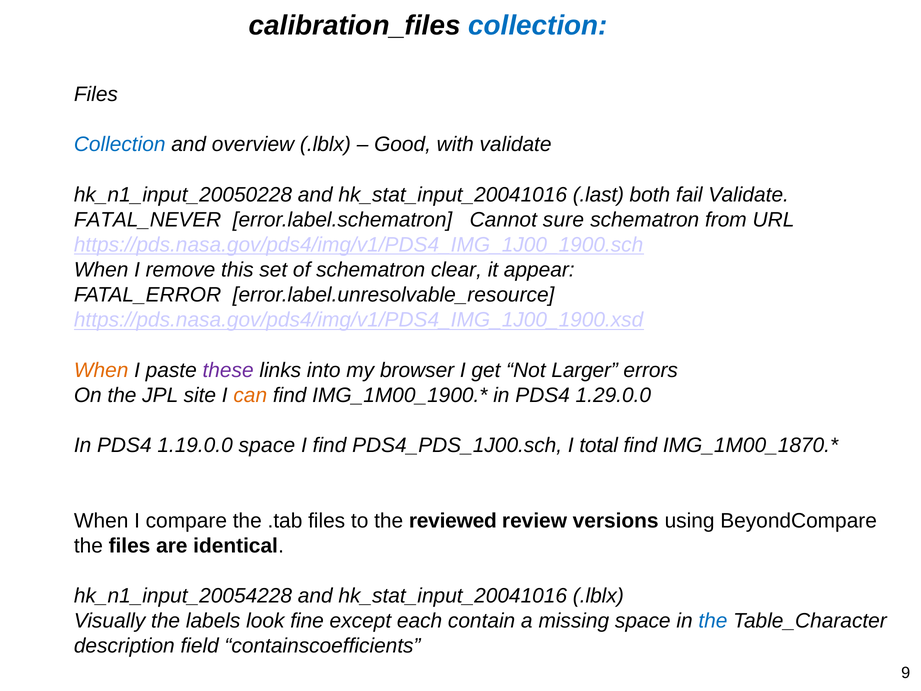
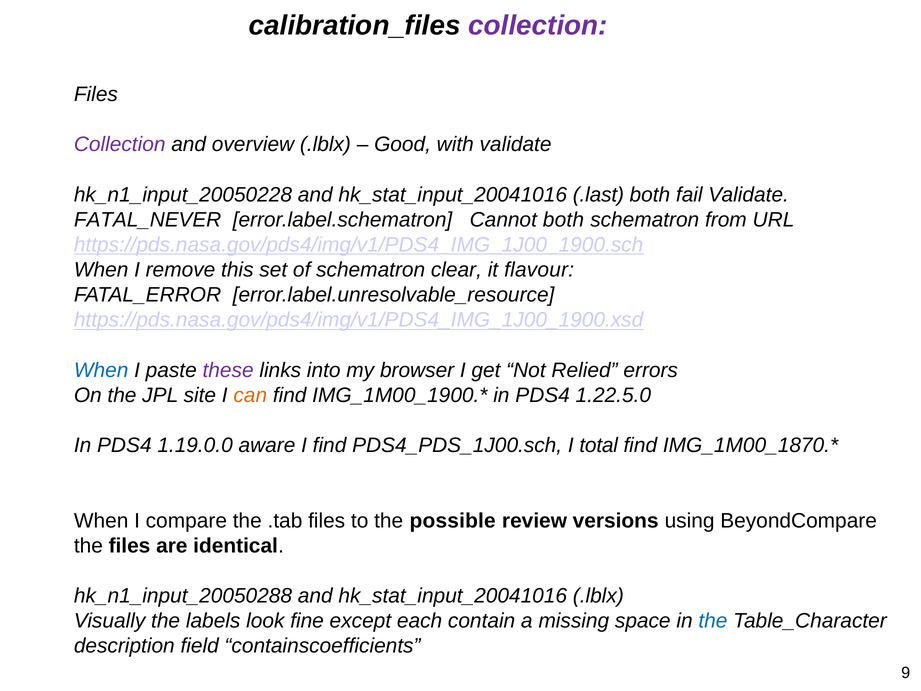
collection at (538, 26) colour: blue -> purple
Collection at (120, 145) colour: blue -> purple
Cannot sure: sure -> both
appear: appear -> flavour
When at (101, 370) colour: orange -> blue
Larger: Larger -> Relied
1.29.0.0: 1.29.0.0 -> 1.22.5.0
1.19.0.0 space: space -> aware
reviewed: reviewed -> possible
hk_n1_input_20054228: hk_n1_input_20054228 -> hk_n1_input_20050288
